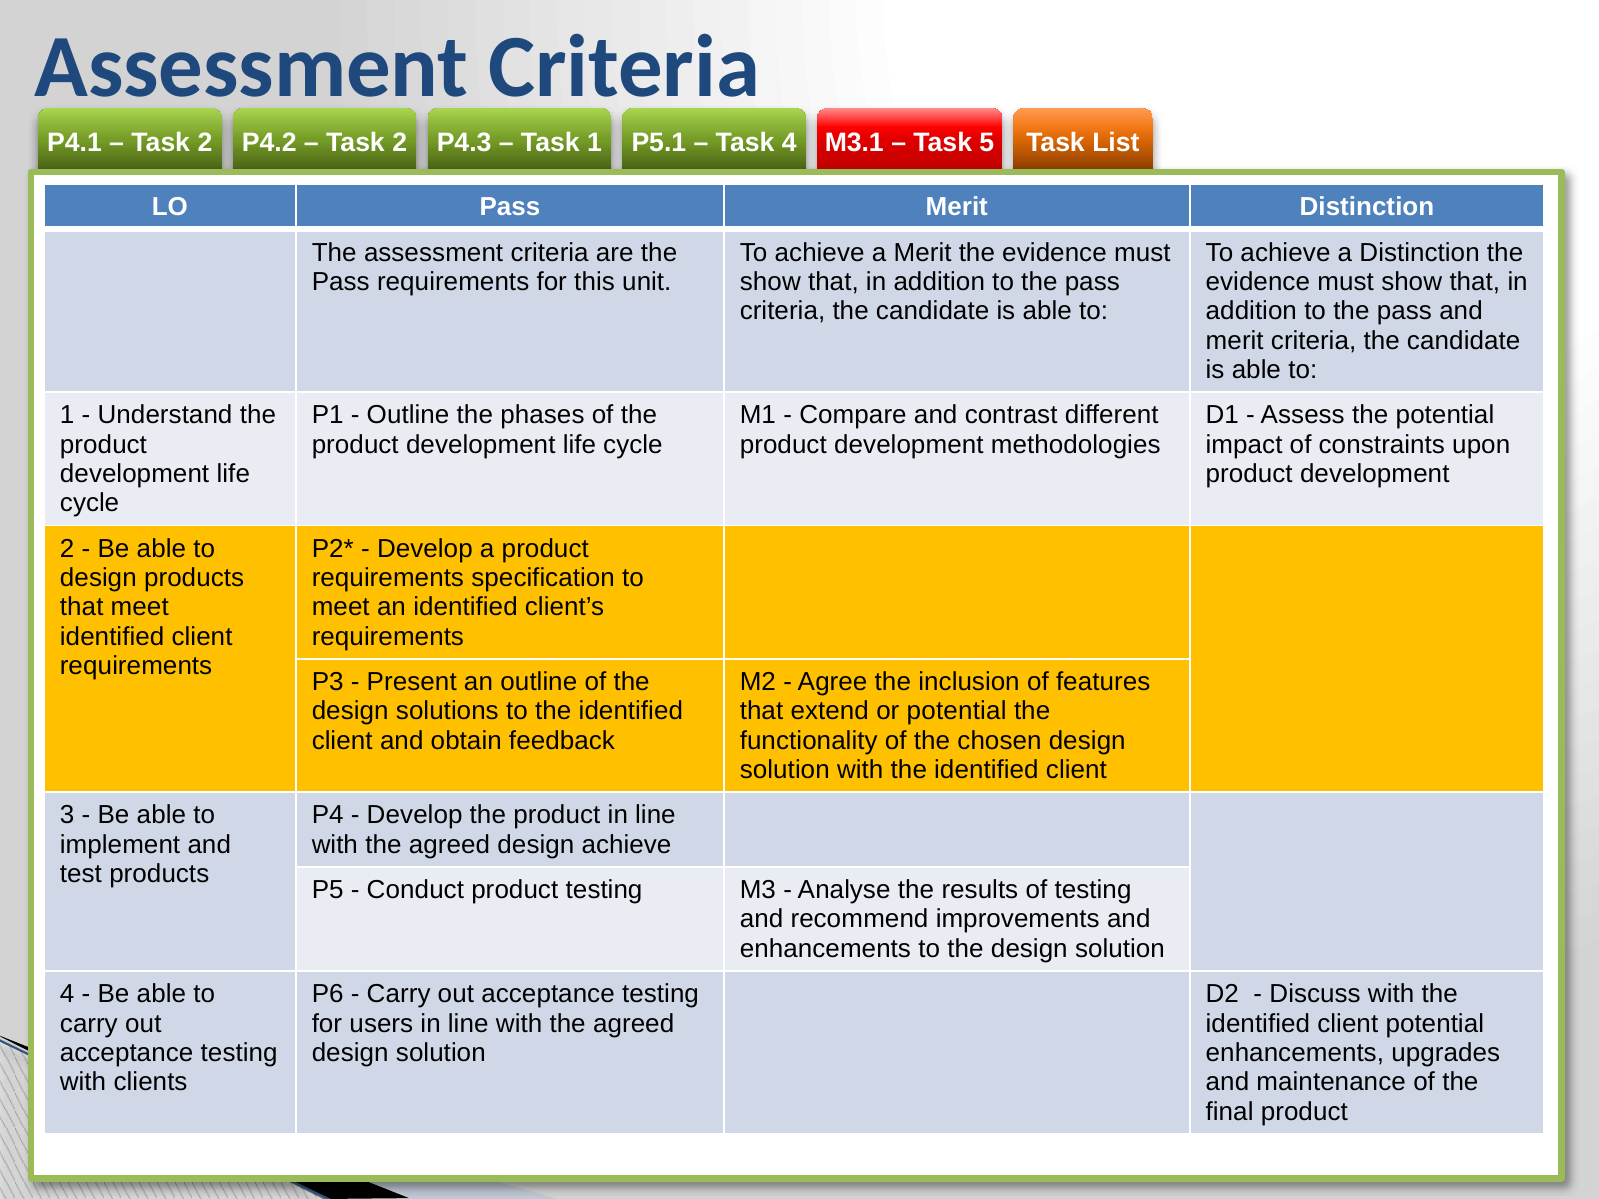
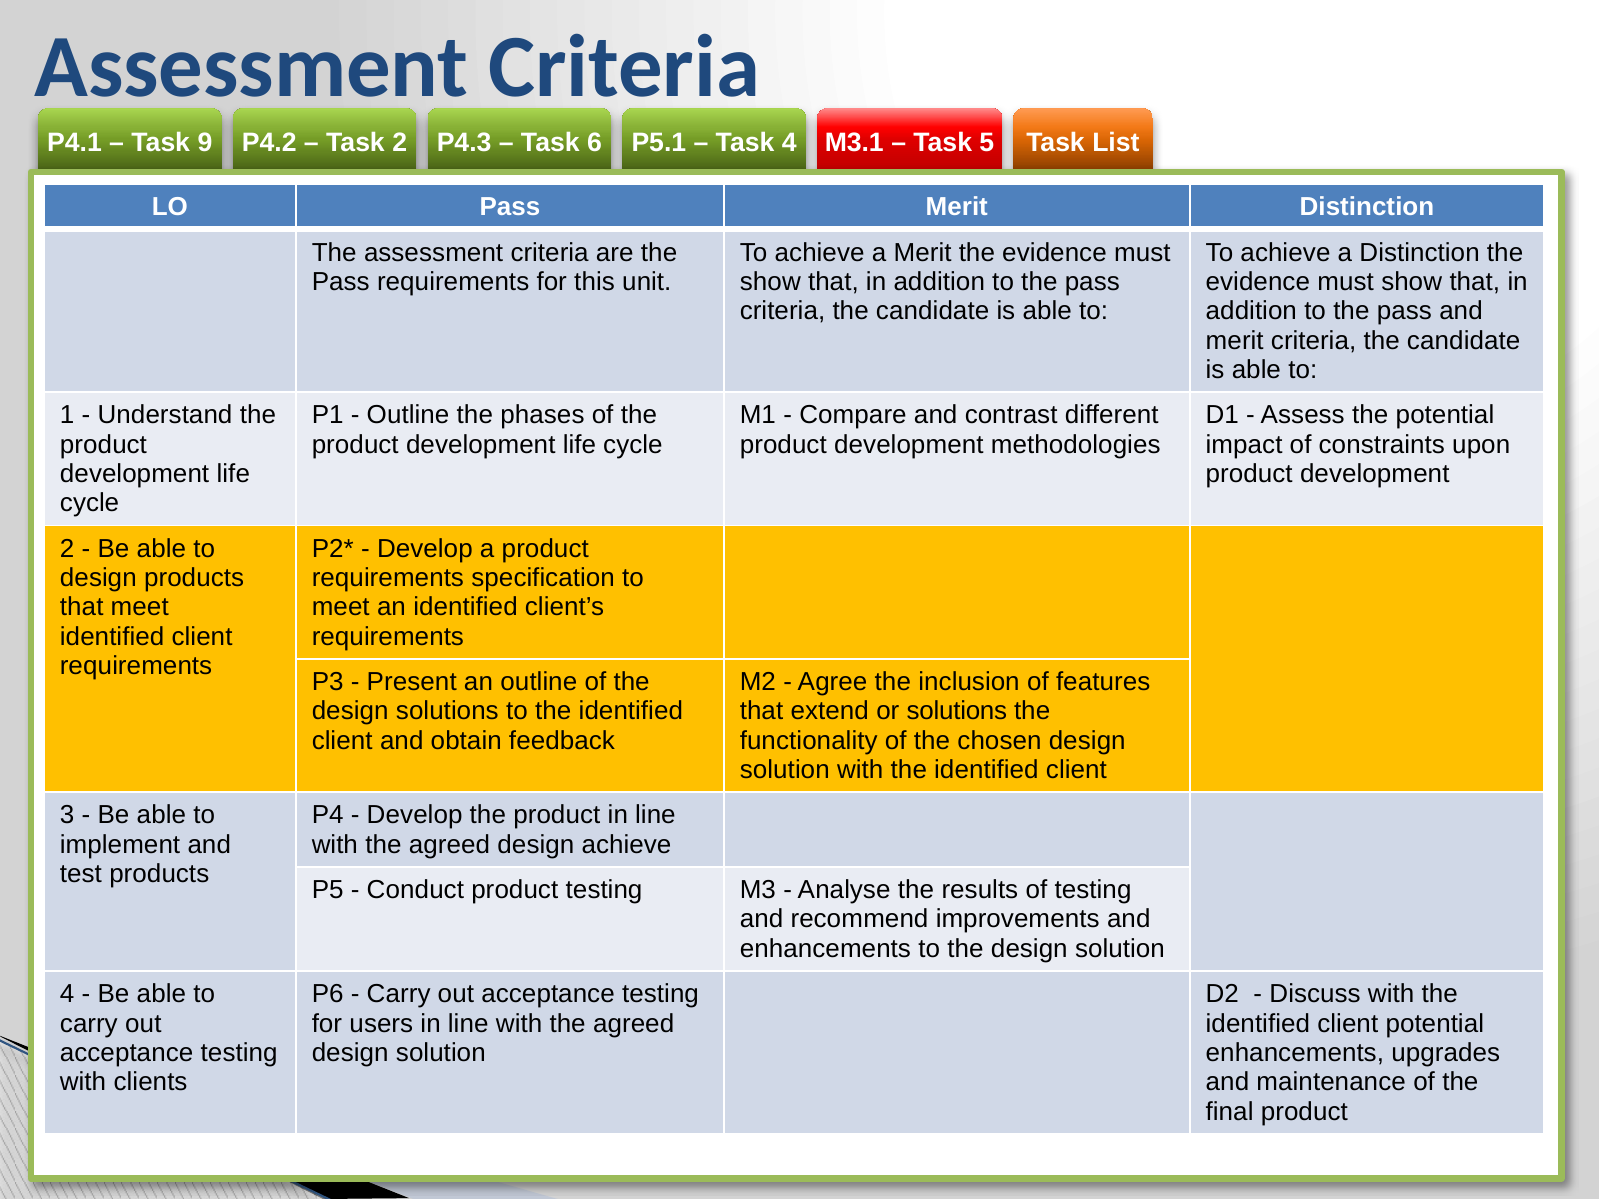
2 at (205, 143): 2 -> 9
1 at (595, 143): 1 -> 6
or potential: potential -> solutions
